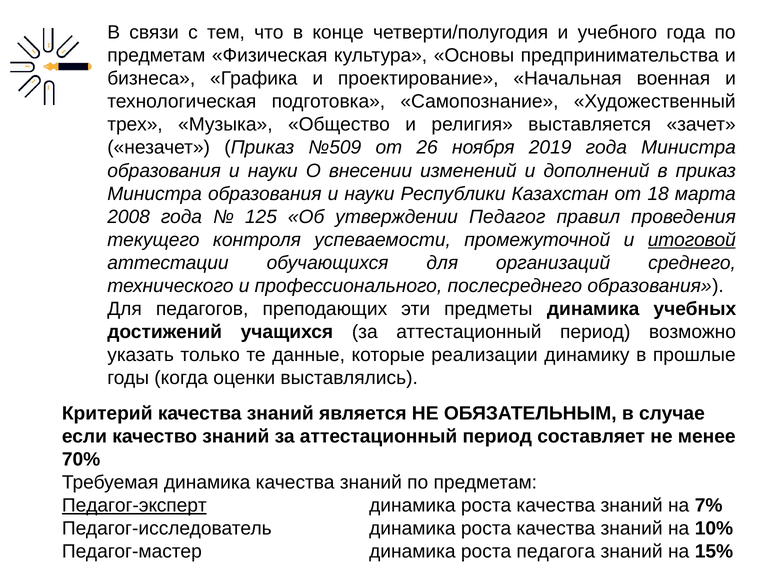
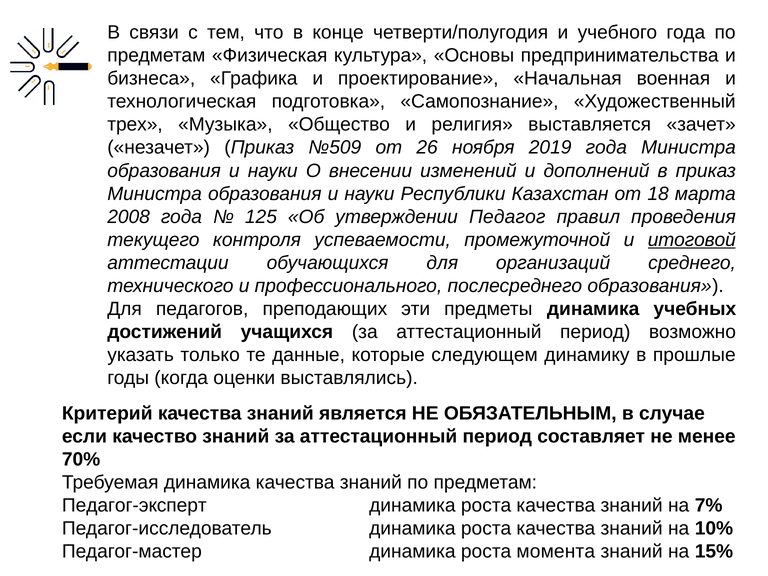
реализации: реализации -> следующем
Педагог-эксперт underline: present -> none
педагога: педагога -> момента
